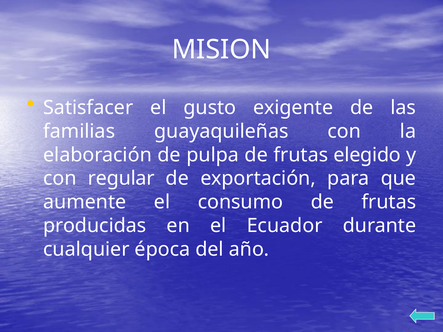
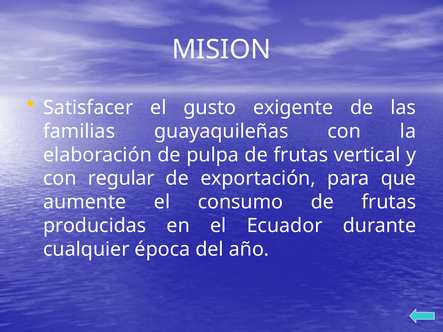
elegido: elegido -> vertical
